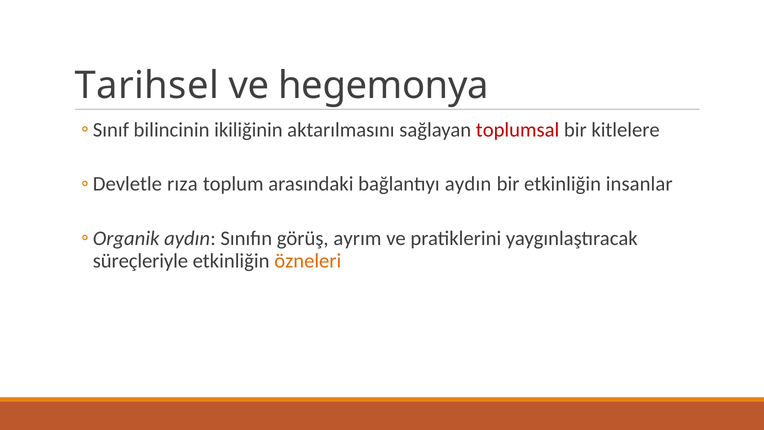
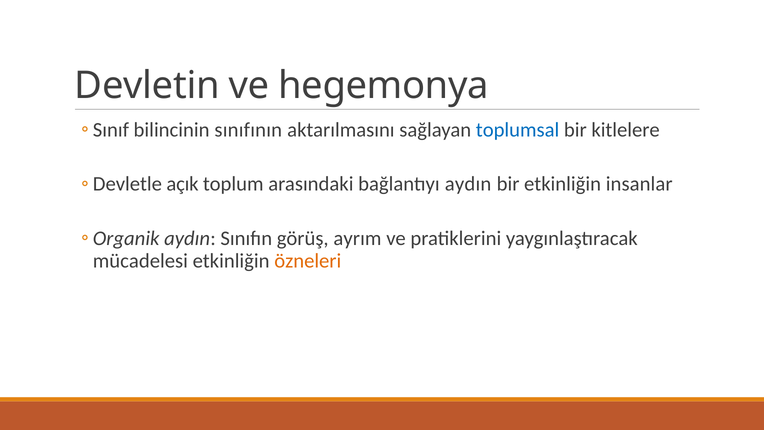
Tarihsel: Tarihsel -> Devletin
ikiliğinin: ikiliğinin -> sınıfının
toplumsal colour: red -> blue
rıza: rıza -> açık
süreçleriyle: süreçleriyle -> mücadelesi
